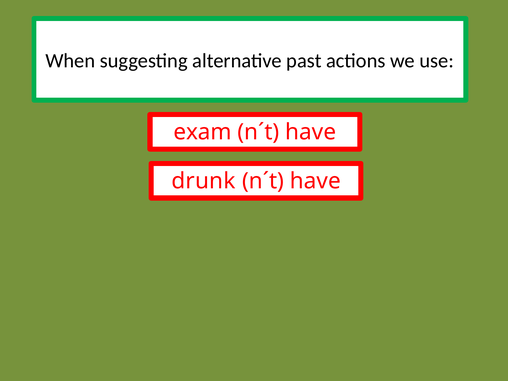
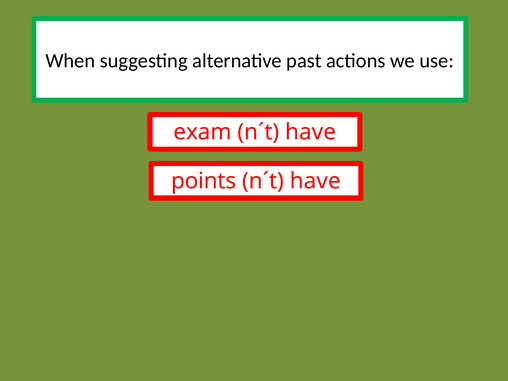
drunk: drunk -> points
